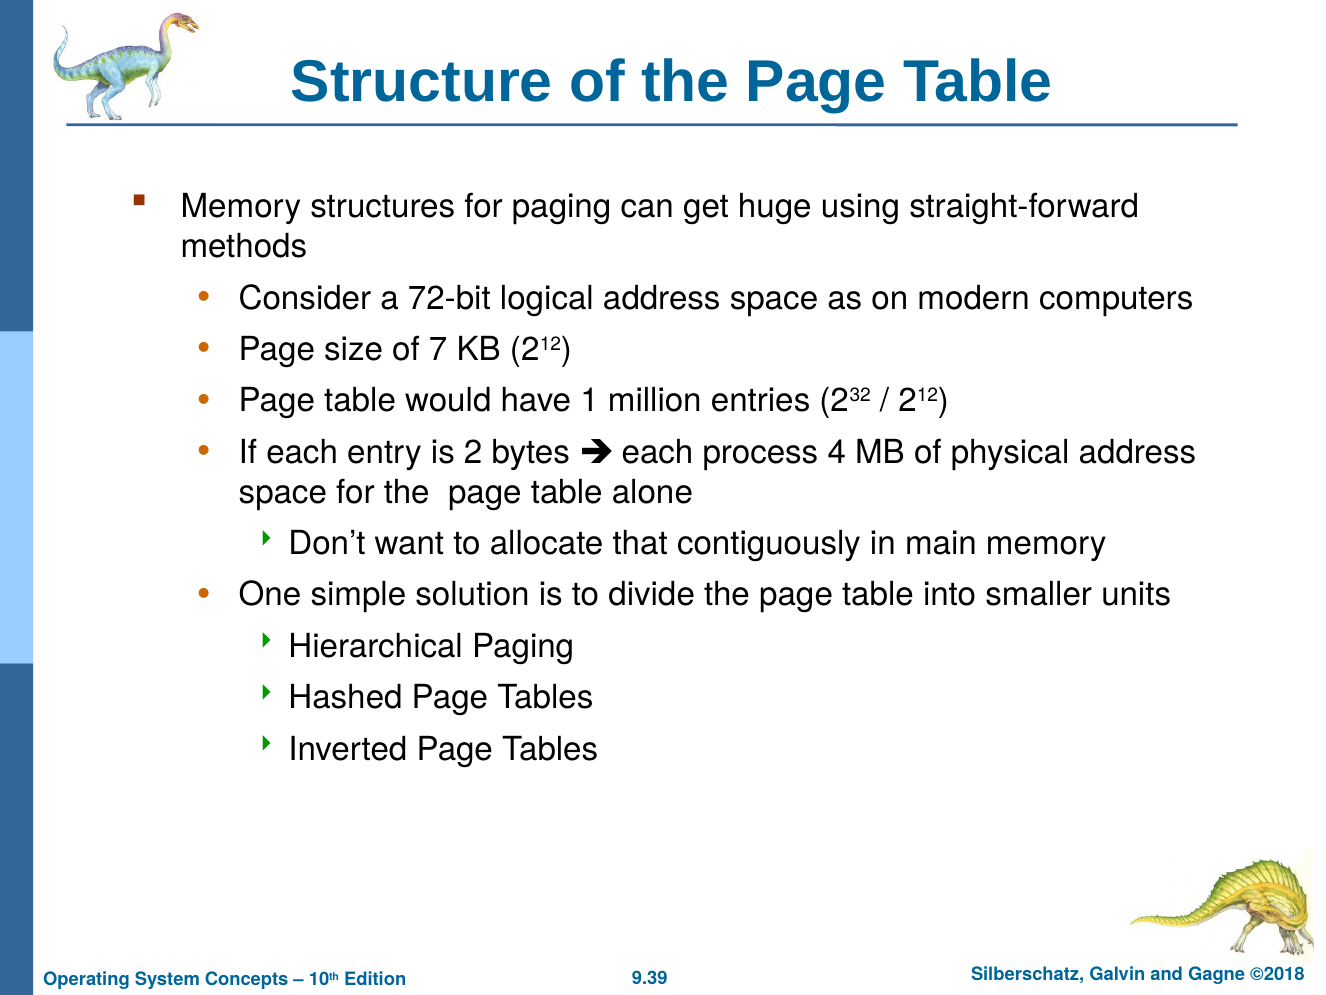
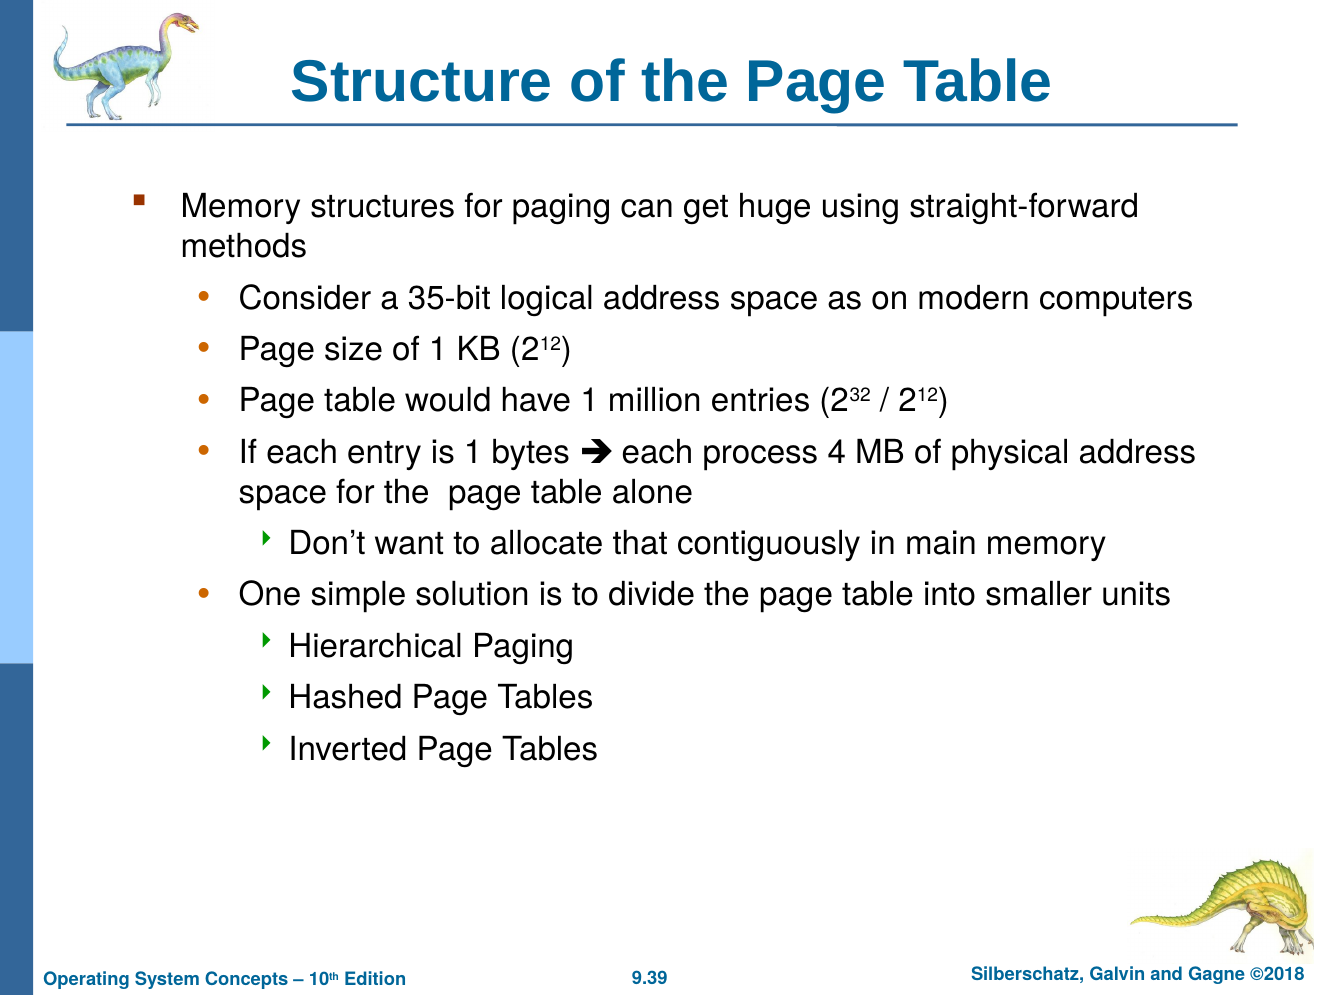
72-bit: 72-bit -> 35-bit
of 7: 7 -> 1
is 2: 2 -> 1
